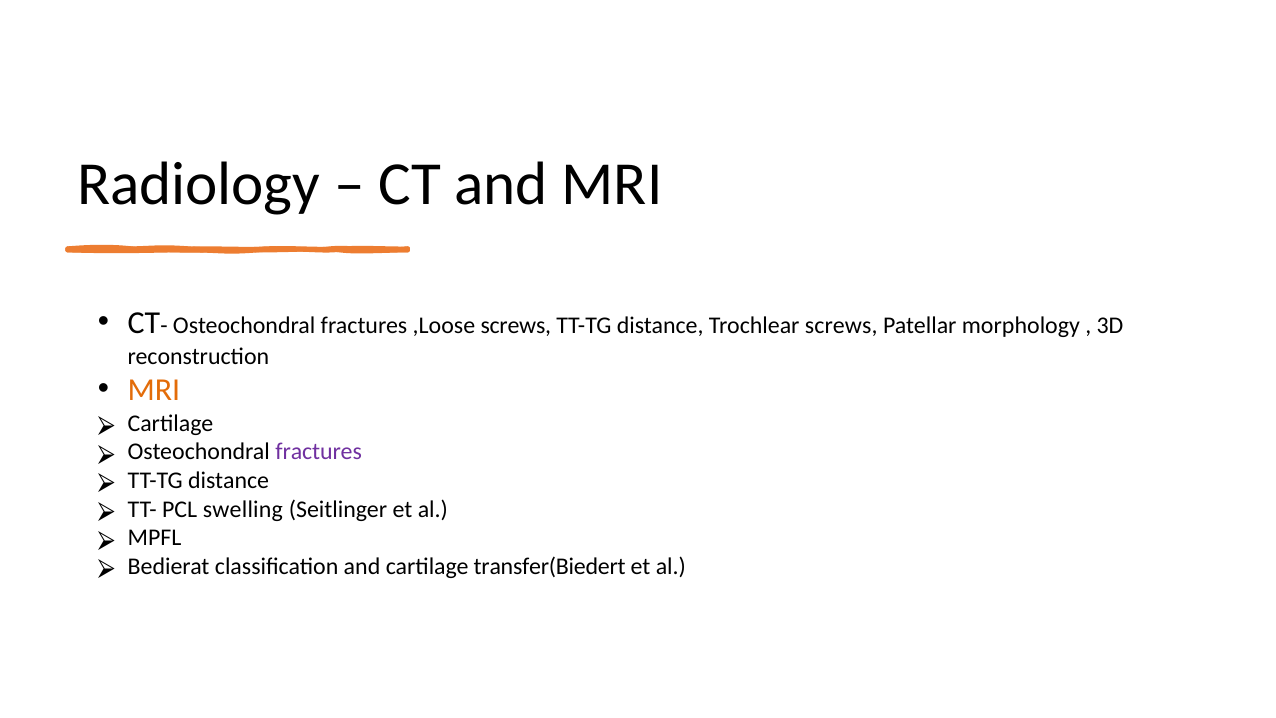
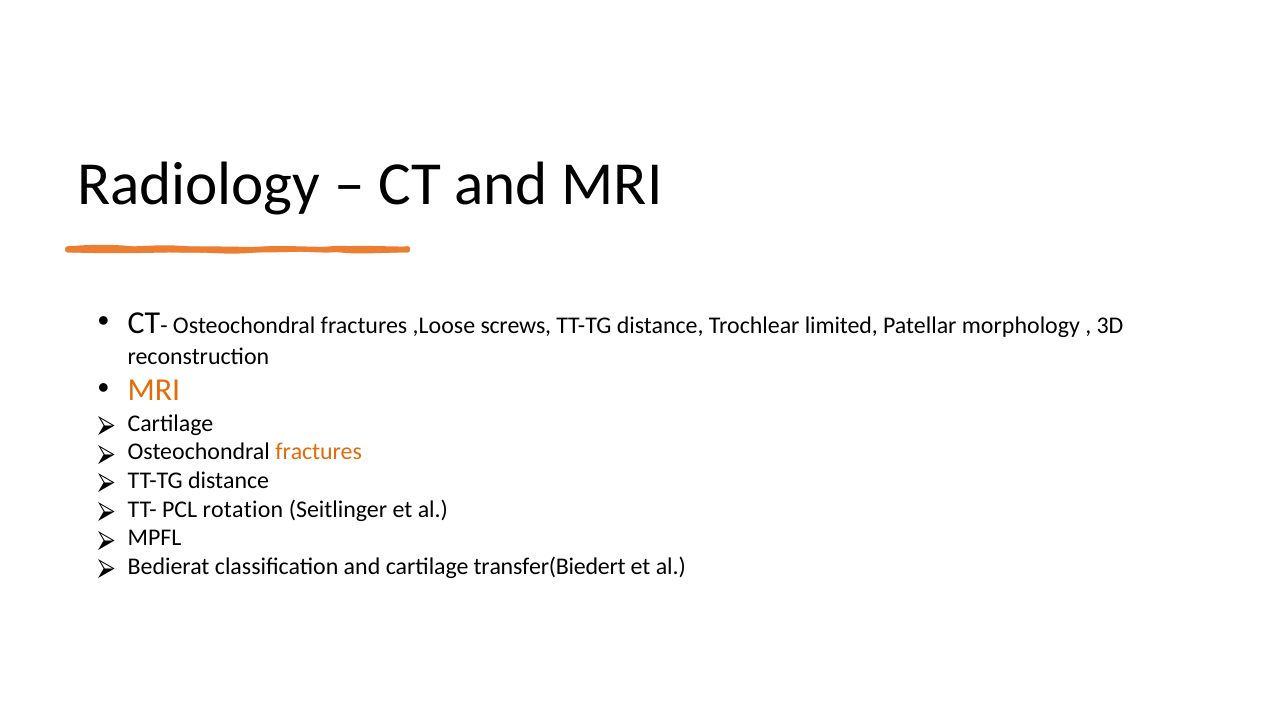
Trochlear screws: screws -> limited
fractures at (319, 452) colour: purple -> orange
swelling: swelling -> rotation
